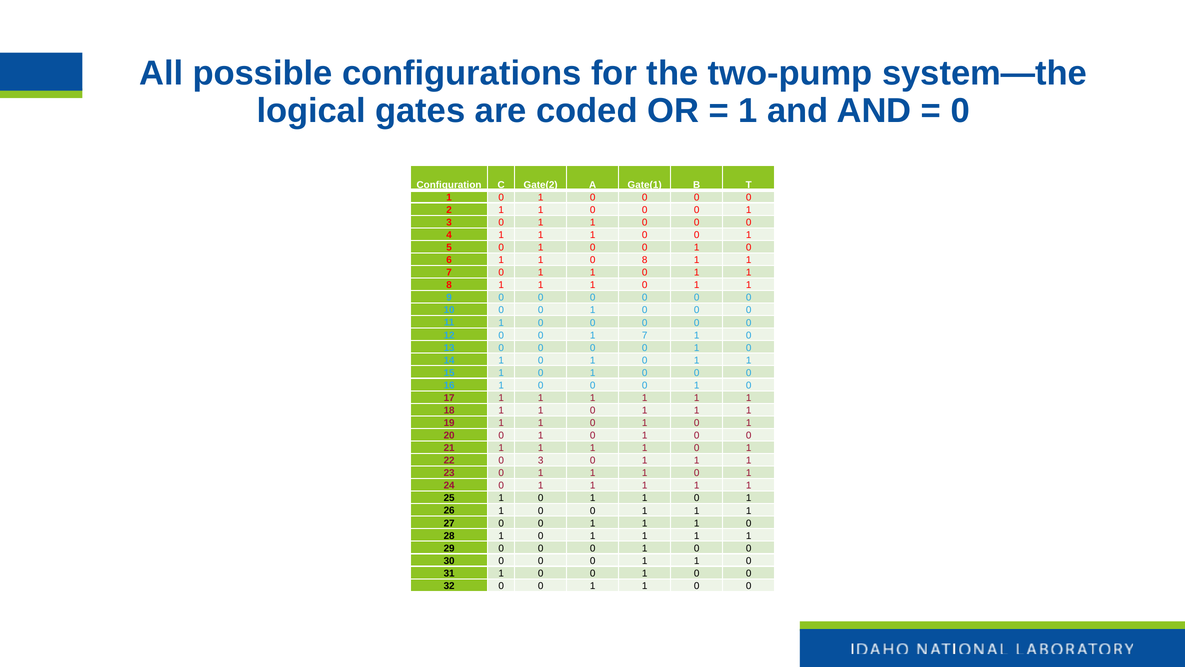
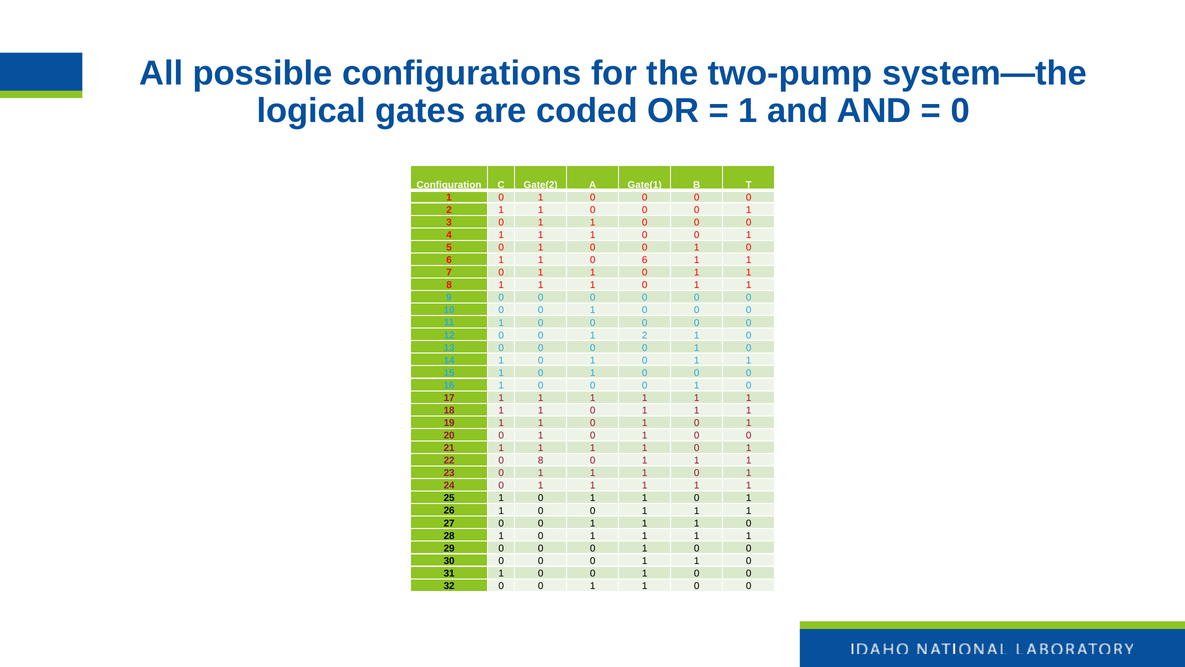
1 1 0 8: 8 -> 6
0 1 7: 7 -> 2
0 3: 3 -> 8
